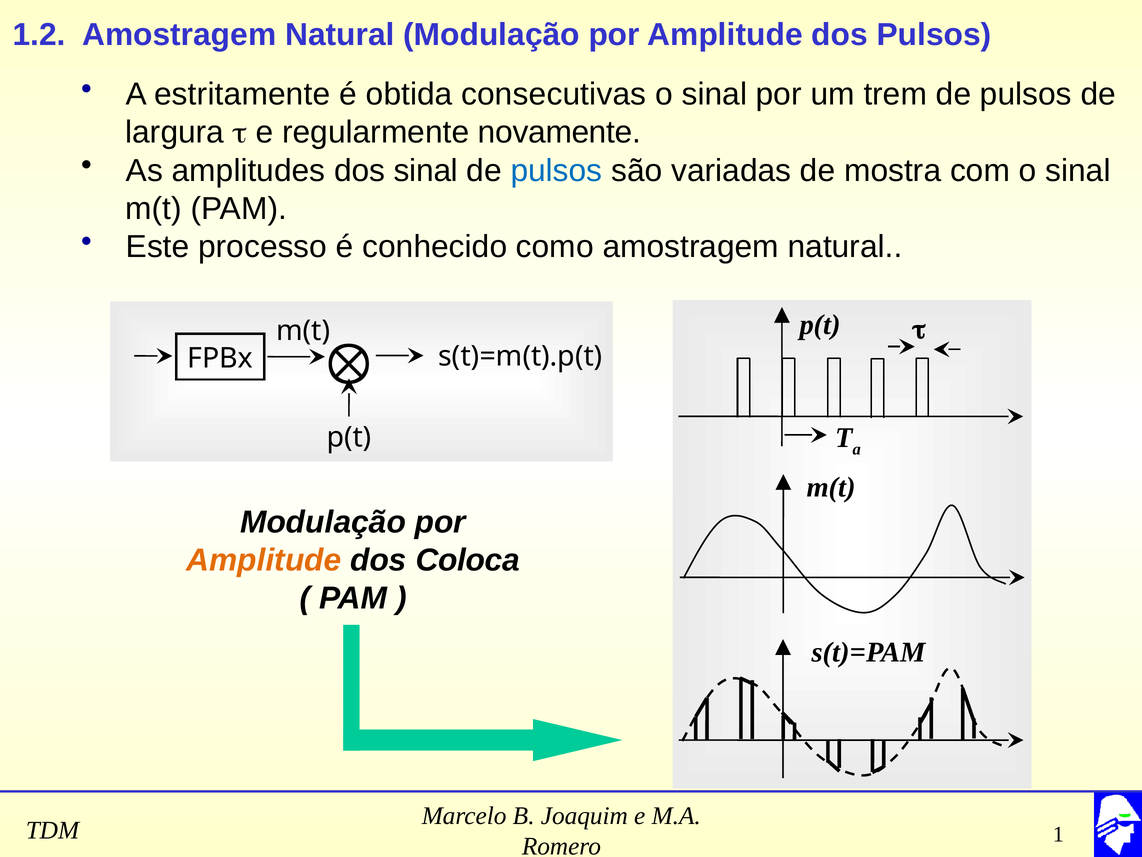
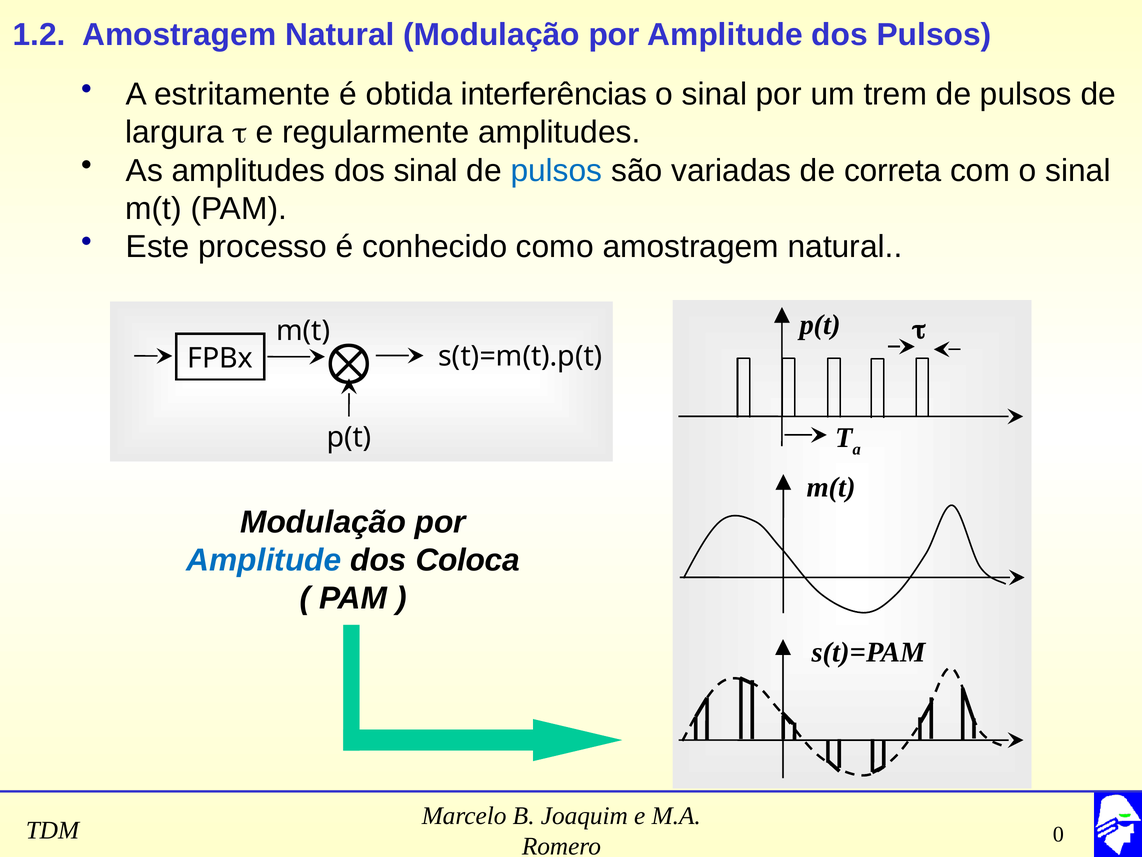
consecutivas: consecutivas -> interferências
regularmente novamente: novamente -> amplitudes
mostra: mostra -> correta
Amplitude at (264, 560) colour: orange -> blue
1: 1 -> 0
